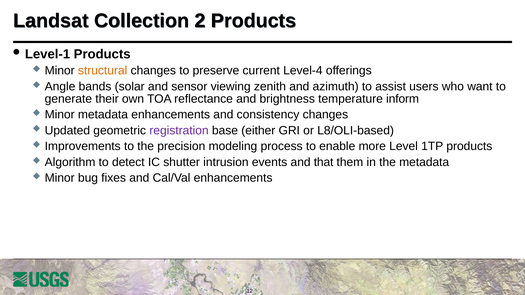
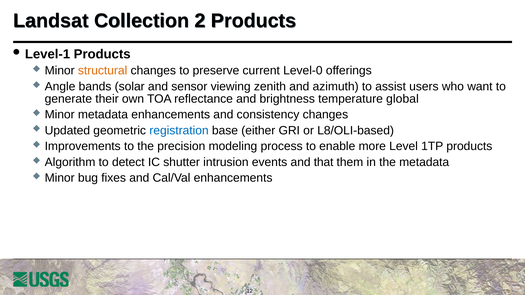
Level-4: Level-4 -> Level-0
inform: inform -> global
registration colour: purple -> blue
